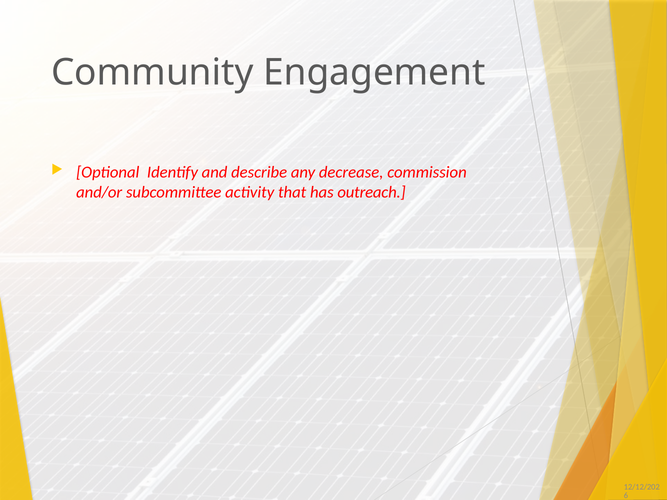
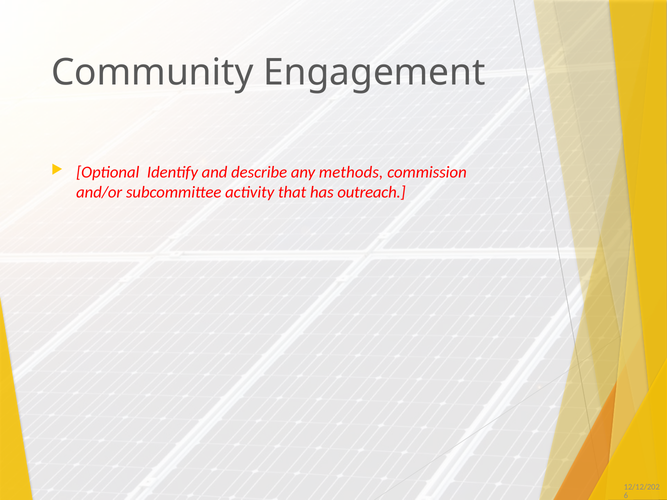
decrease: decrease -> methods
